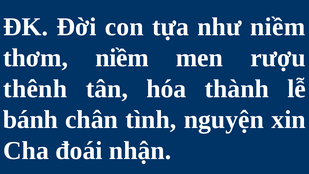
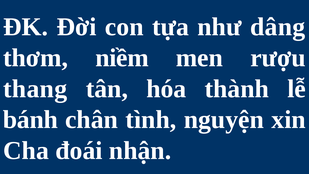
như niềm: niềm -> dâng
thênh: thênh -> thang
